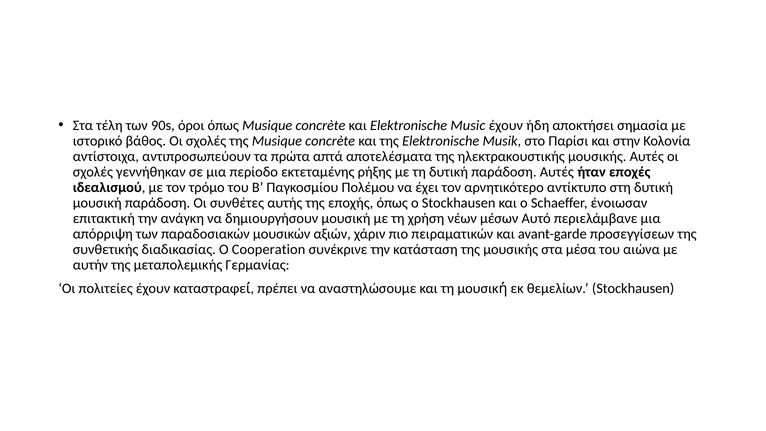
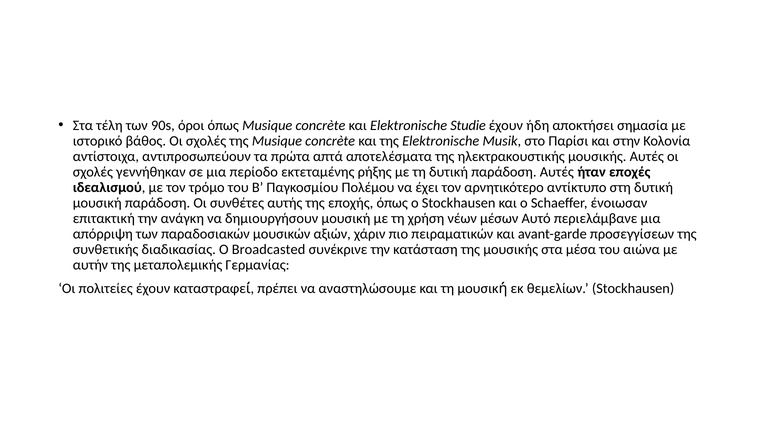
Music: Music -> Studie
Cooperation: Cooperation -> Broadcasted
